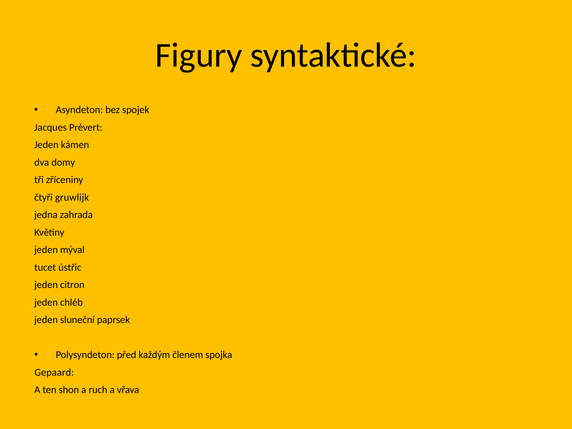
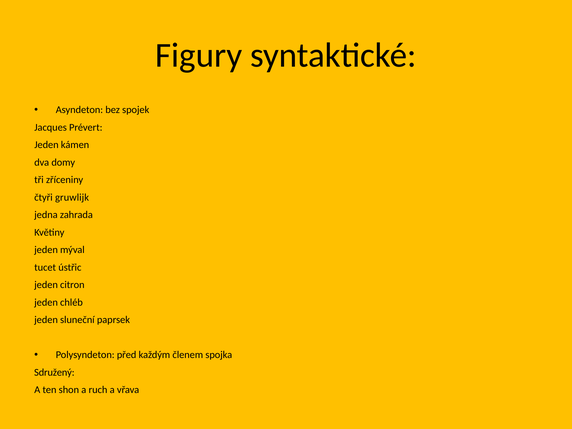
Gepaard: Gepaard -> Sdružený
